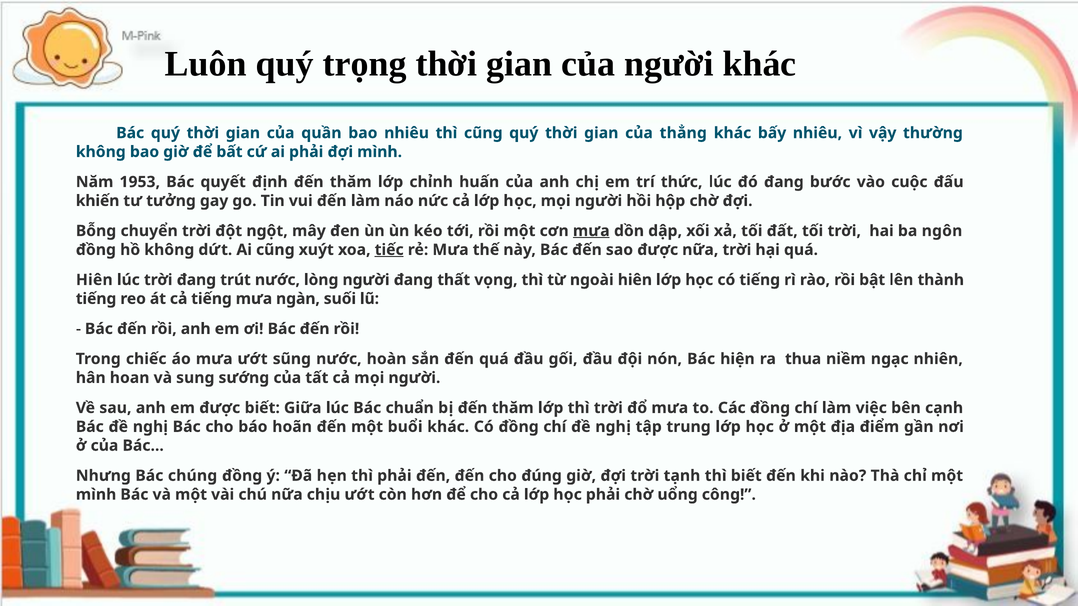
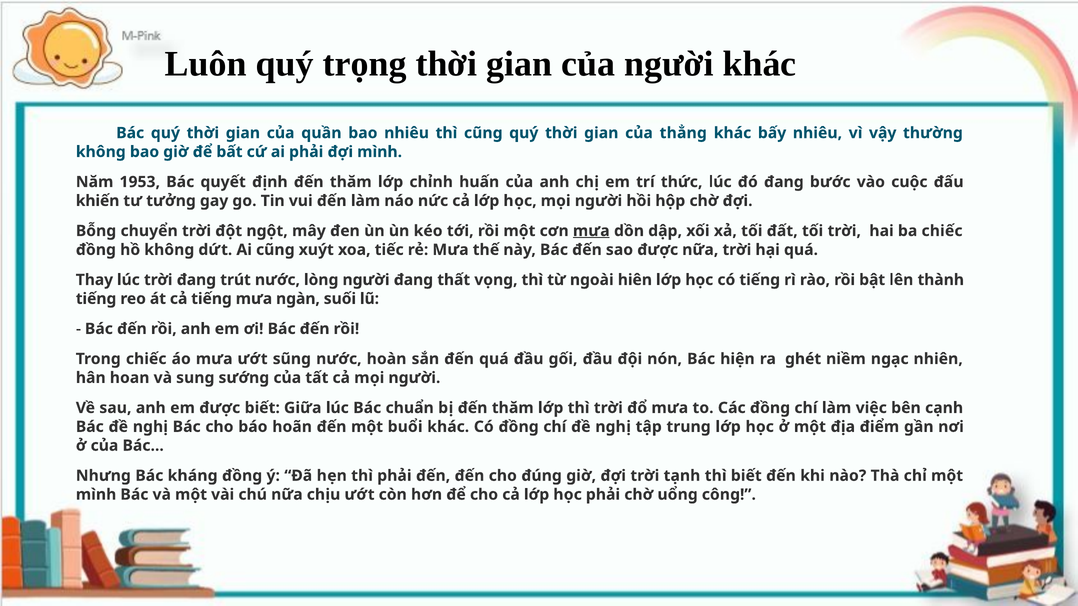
ba ngôn: ngôn -> chiếc
tiếc underline: present -> none
Hiên at (94, 280): Hiên -> Thay
thua: thua -> ghét
chúng: chúng -> kháng
